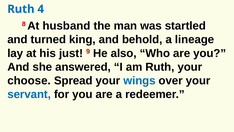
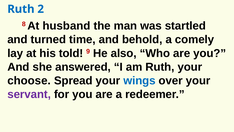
4: 4 -> 2
king: king -> time
lineage: lineage -> comely
just: just -> told
servant colour: blue -> purple
